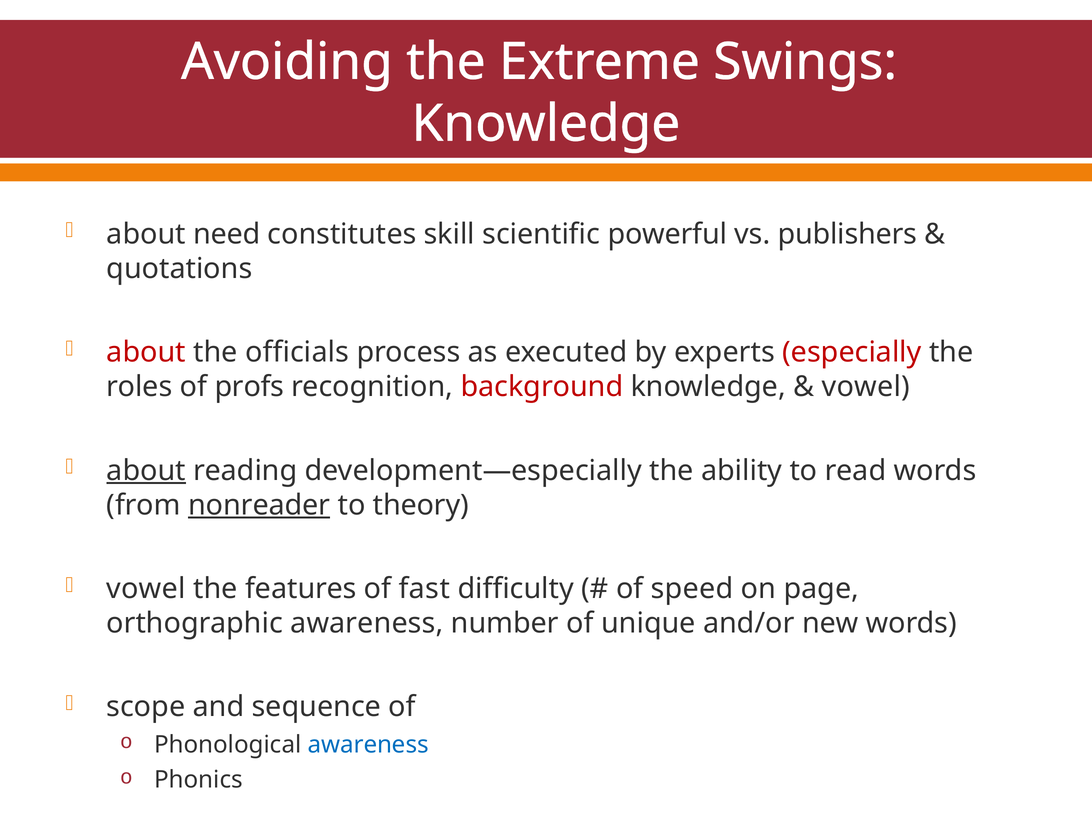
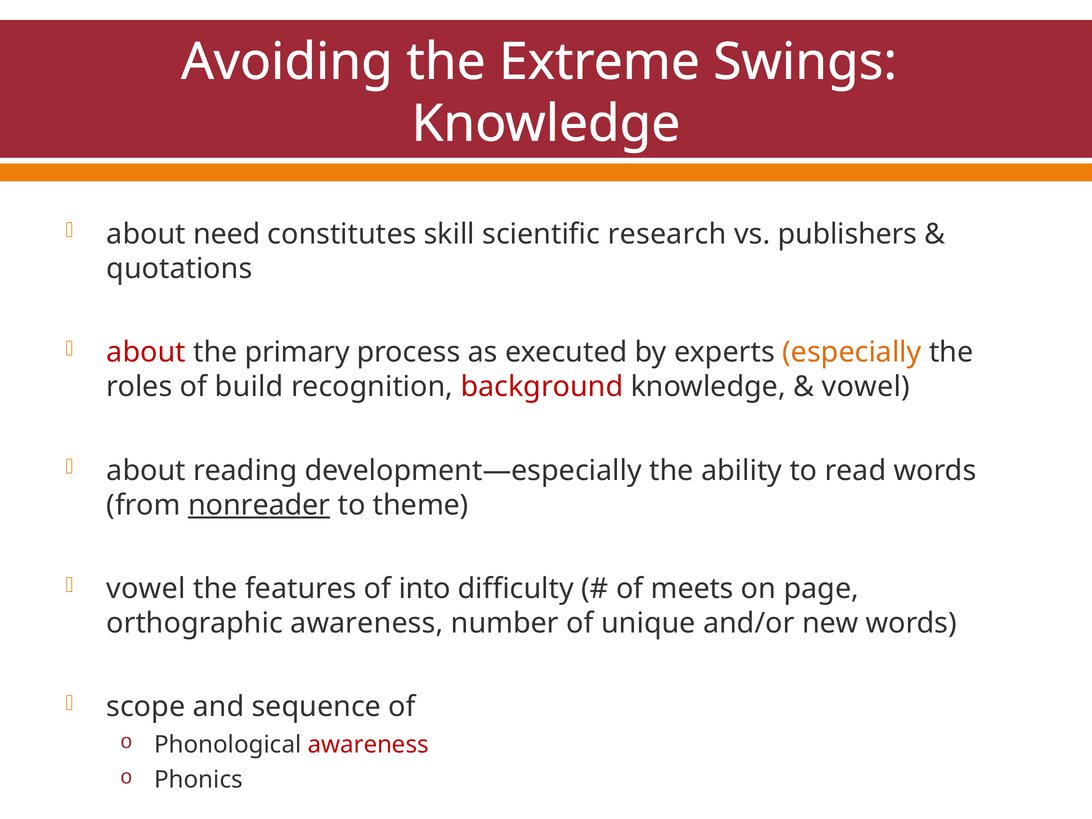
powerful: powerful -> research
officials: officials -> primary
especially colour: red -> orange
profs: profs -> build
about at (146, 471) underline: present -> none
theory: theory -> theme
fast: fast -> into
speed: speed -> meets
awareness at (368, 745) colour: blue -> red
